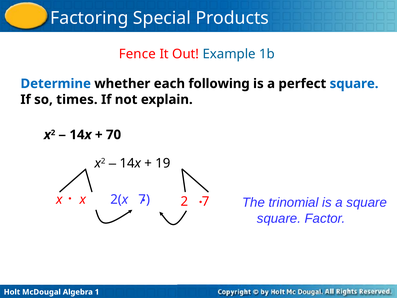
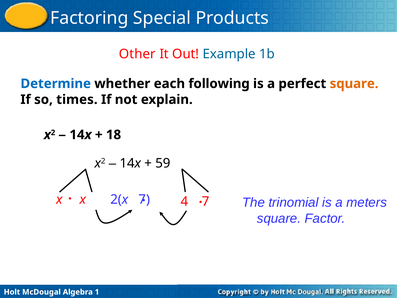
Fence: Fence -> Other
square at (354, 84) colour: blue -> orange
70: 70 -> 18
19: 19 -> 59
2 at (184, 201): 2 -> 4
a square: square -> meters
